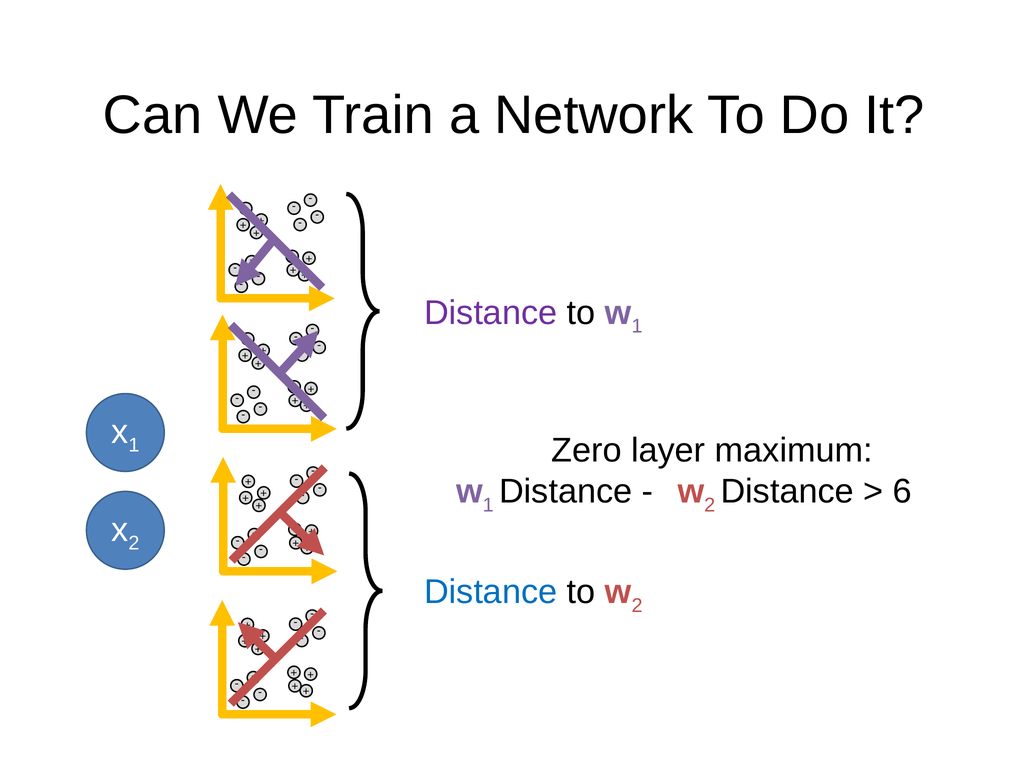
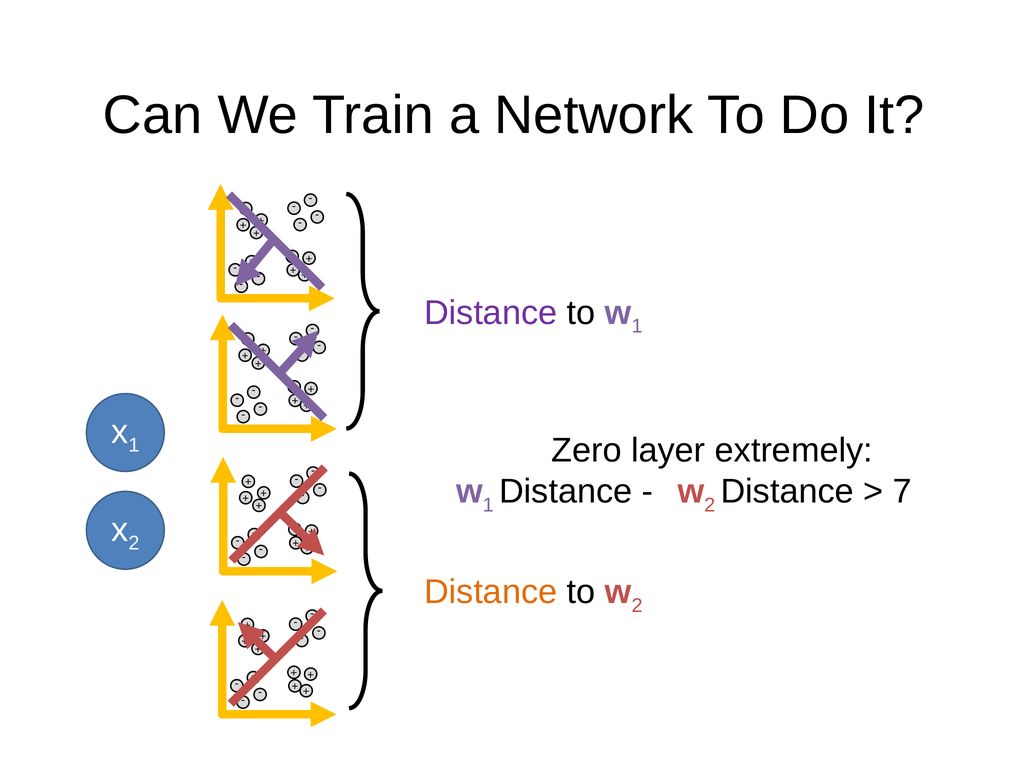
maximum: maximum -> extremely
6: 6 -> 7
Distance at (491, 592) colour: blue -> orange
